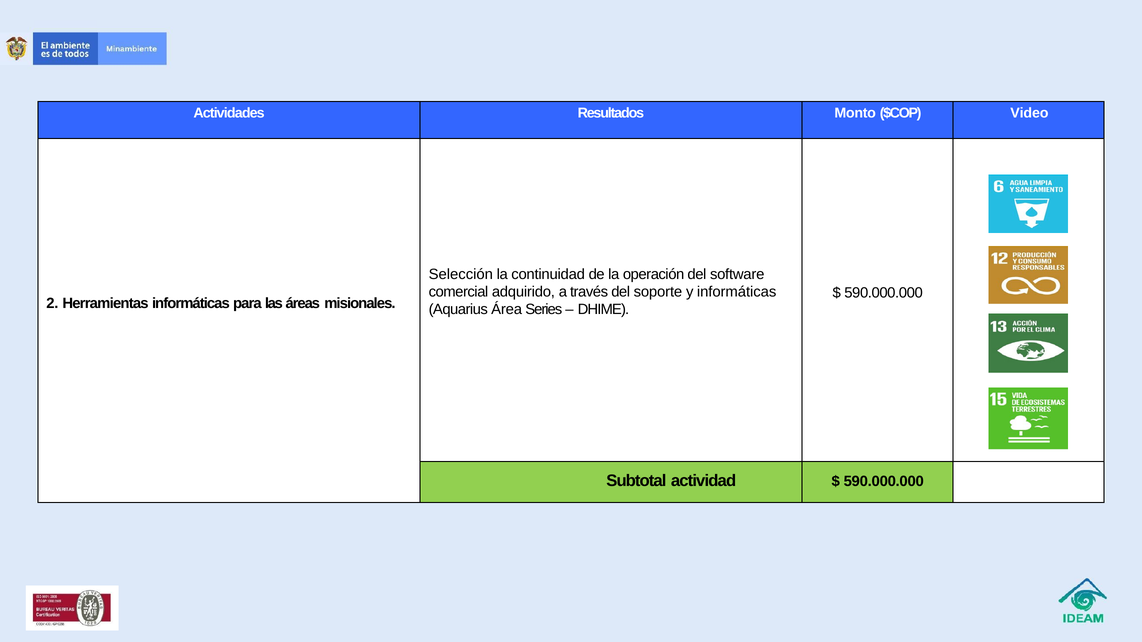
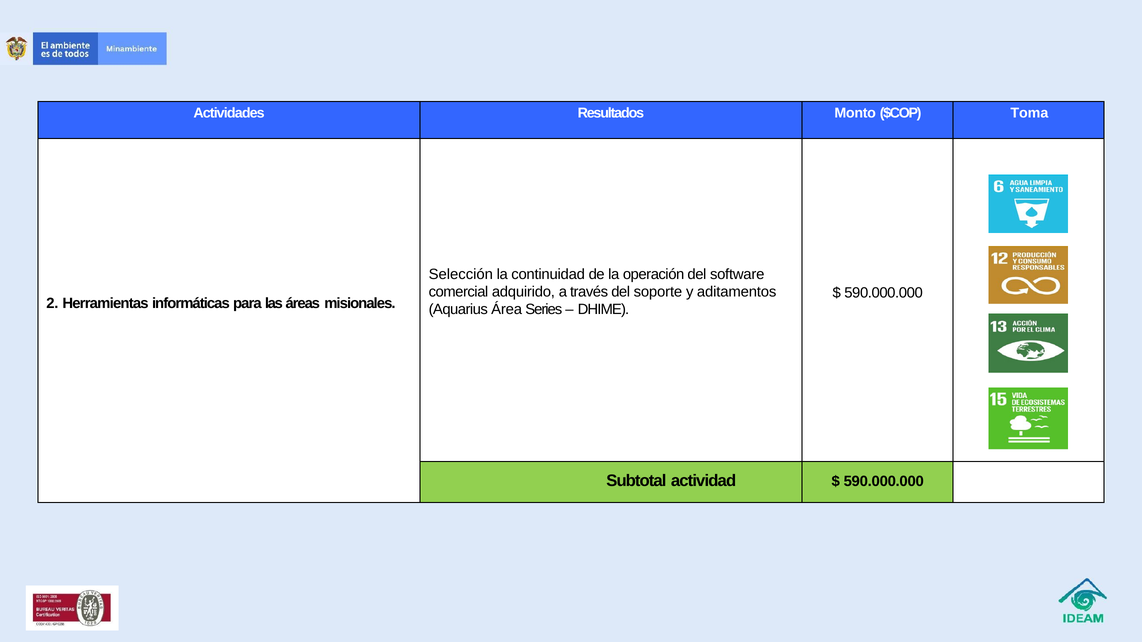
Video: Video -> Toma
y informáticas: informáticas -> aditamentos
